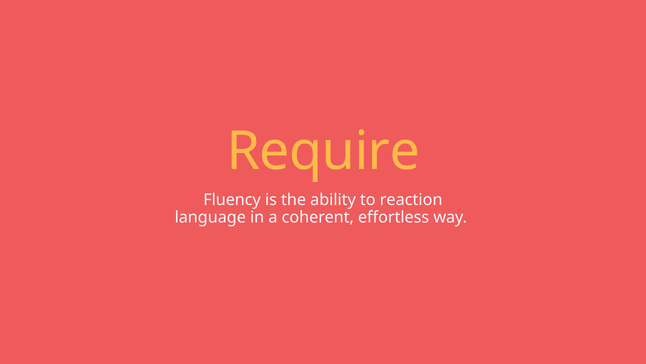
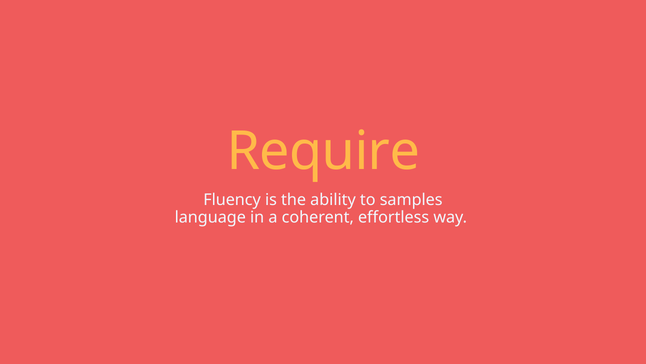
reaction: reaction -> samples
